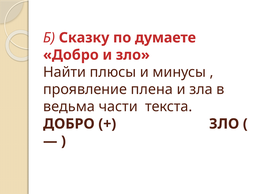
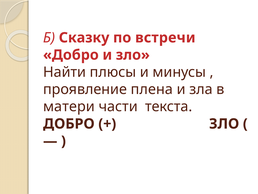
думаете: думаете -> встречи
ведьма: ведьма -> матери
